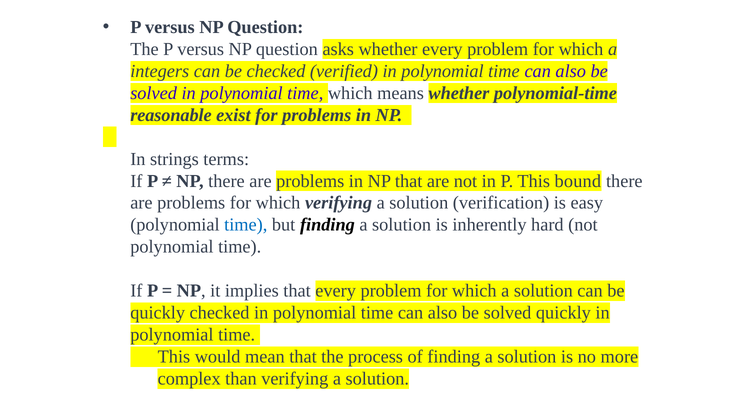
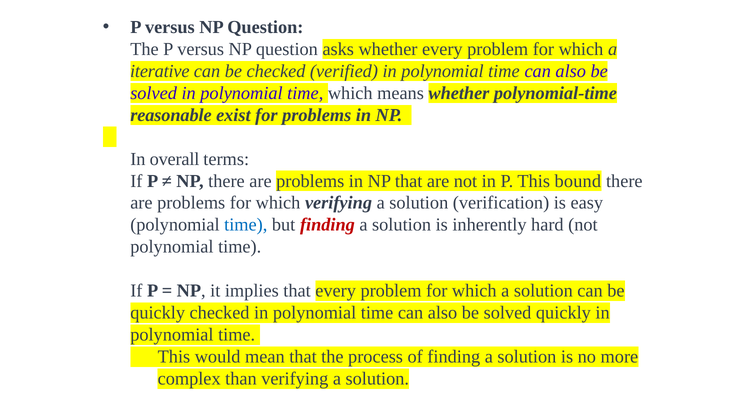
integers: integers -> iterative
strings: strings -> overall
finding at (327, 225) colour: black -> red
